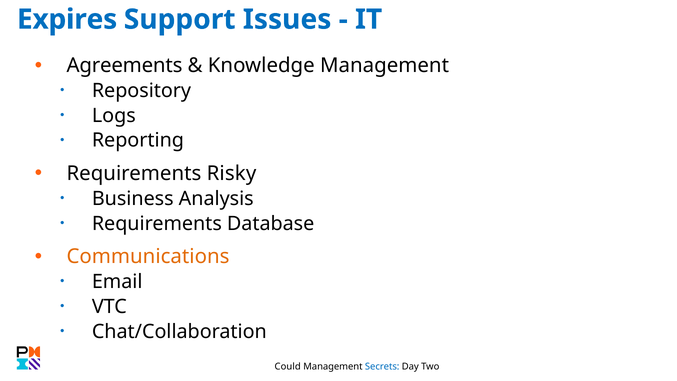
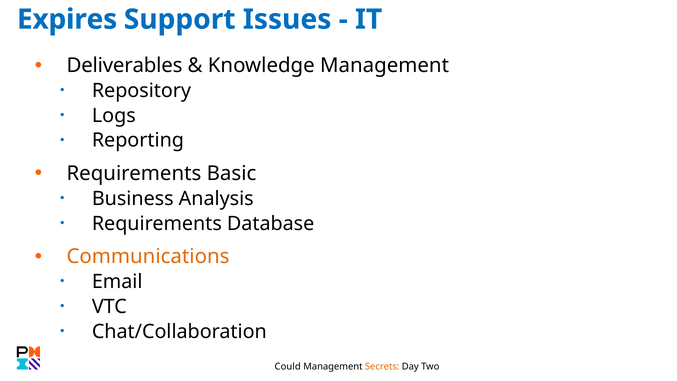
Agreements: Agreements -> Deliverables
Risky: Risky -> Basic
Secrets colour: blue -> orange
